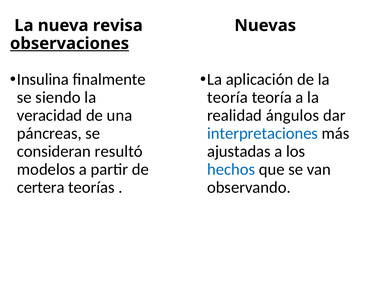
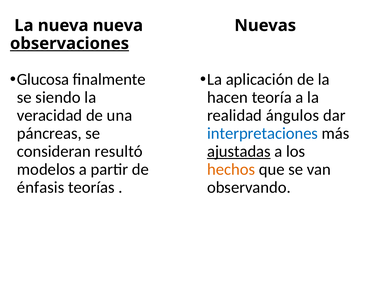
nueva revisa: revisa -> nueva
Insulina: Insulina -> Glucosa
teoría at (227, 97): teoría -> hacen
ajustadas underline: none -> present
hechos colour: blue -> orange
certera: certera -> énfasis
